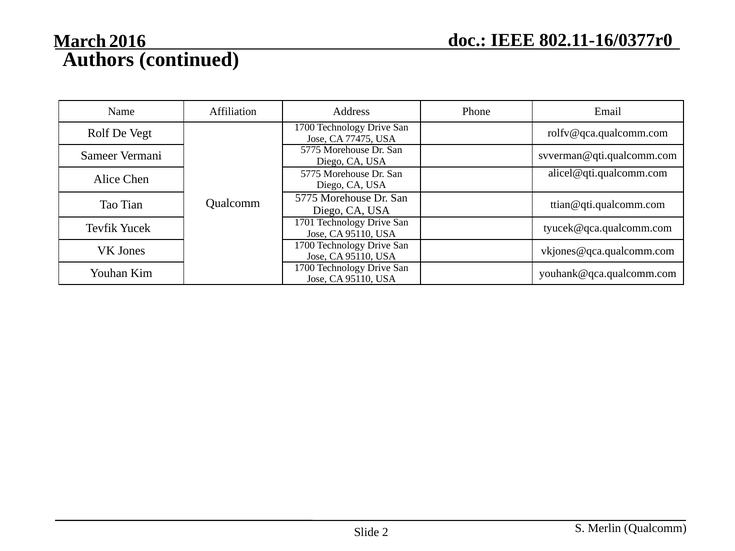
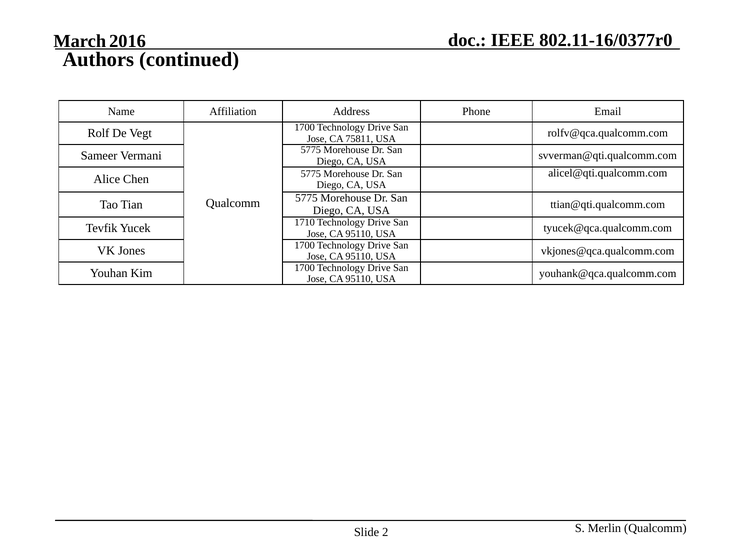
77475: 77475 -> 75811
1701: 1701 -> 1710
